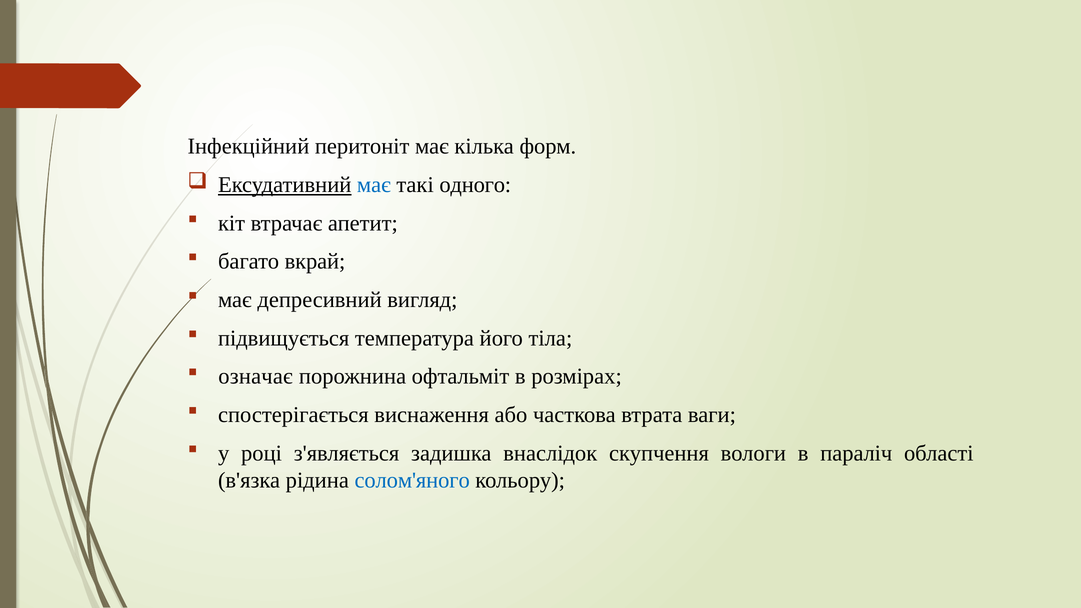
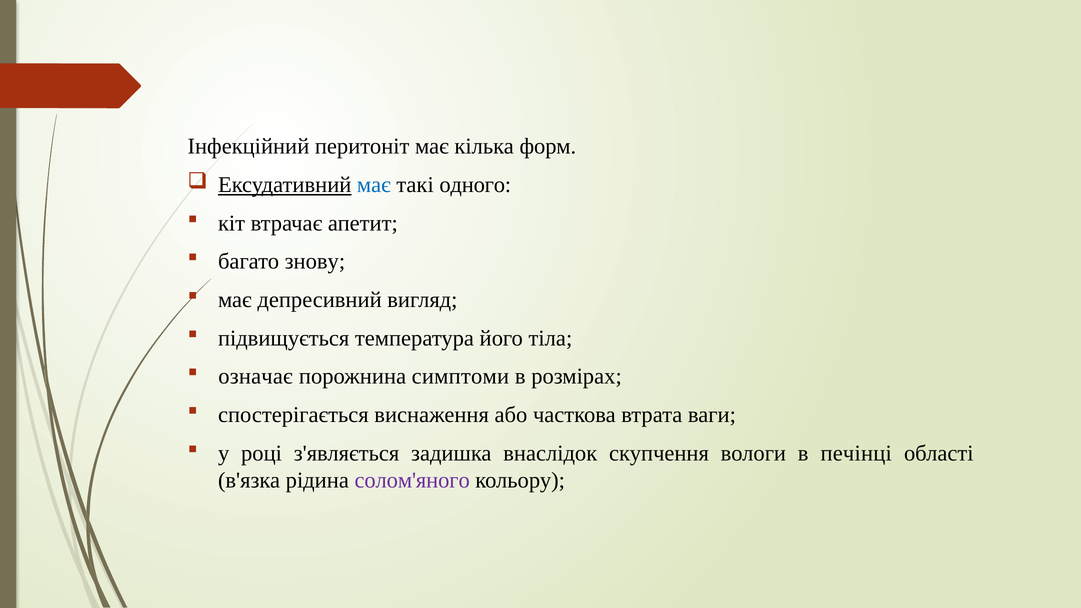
вкрай: вкрай -> знову
офтальміт: офтальміт -> симптоми
параліч: параліч -> печінці
солом'яного colour: blue -> purple
